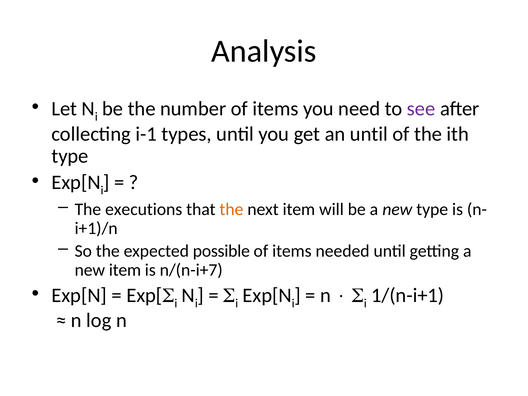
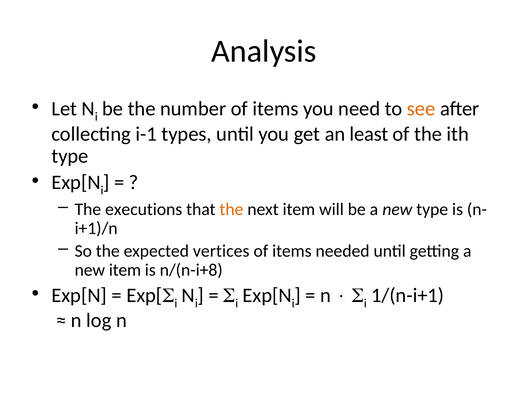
see colour: purple -> orange
an until: until -> least
possible: possible -> vertices
n/(n-i+7: n/(n-i+7 -> n/(n-i+8
